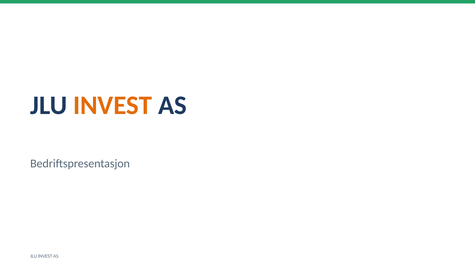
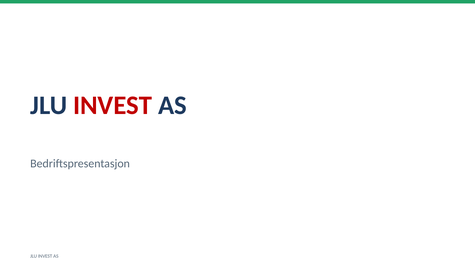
INVEST at (113, 105) colour: orange -> red
